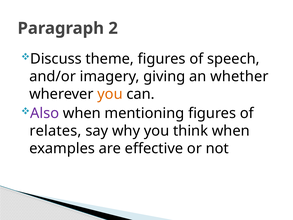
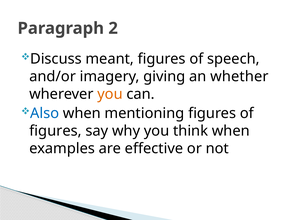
theme: theme -> meant
Also colour: purple -> blue
relates at (55, 131): relates -> figures
